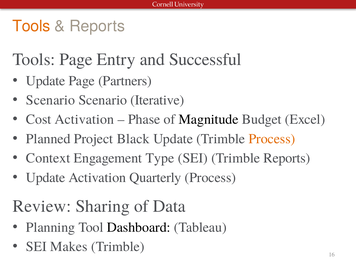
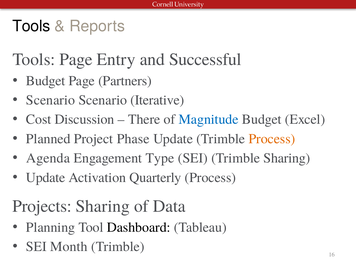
Tools at (31, 26) colour: orange -> black
Update at (46, 81): Update -> Budget
Cost Activation: Activation -> Discussion
Phase: Phase -> There
Magnitude colour: black -> blue
Black: Black -> Phase
Context: Context -> Agenda
Trimble Reports: Reports -> Sharing
Review: Review -> Projects
Makes: Makes -> Month
